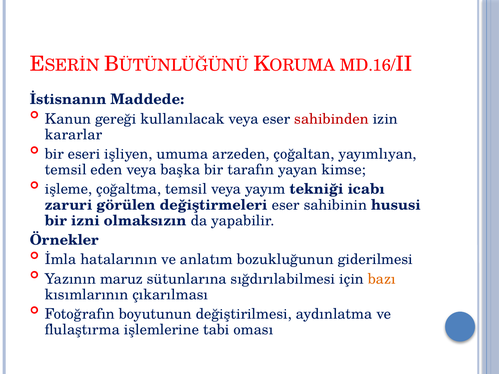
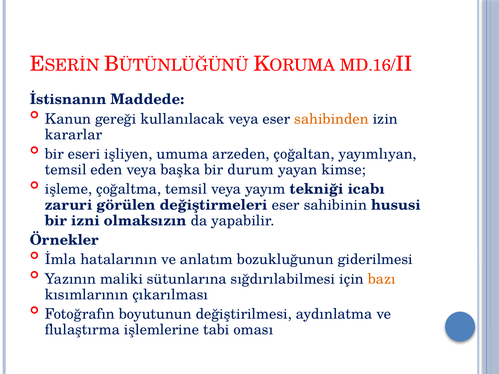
sahibinden colour: red -> orange
tarafın: tarafın -> durum
maruz: maruz -> maliki
